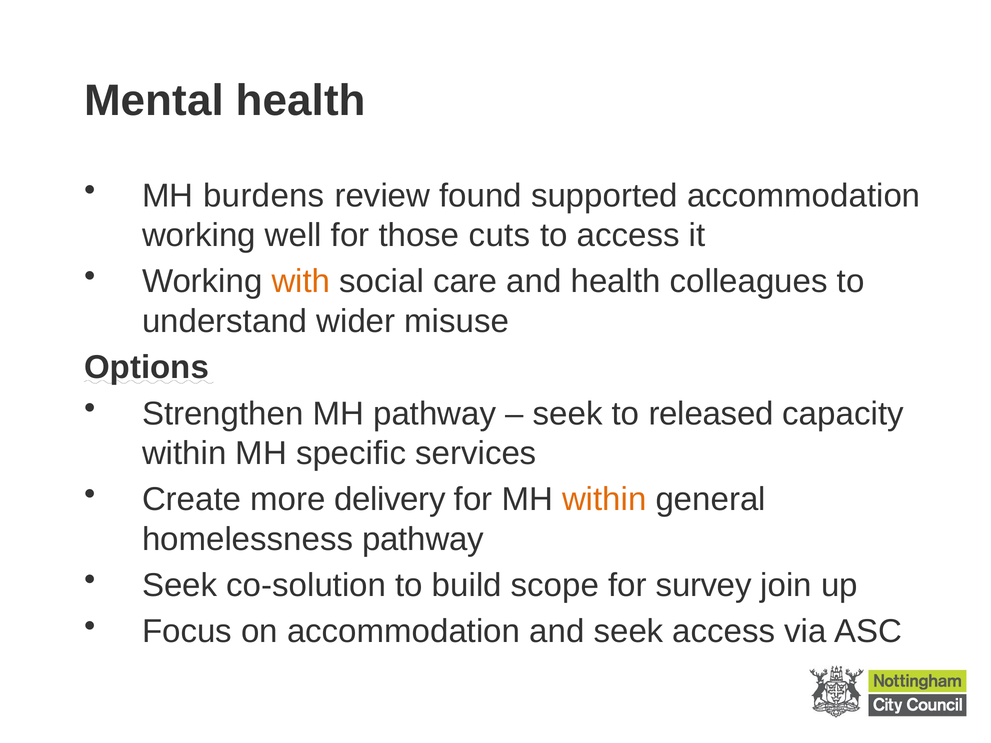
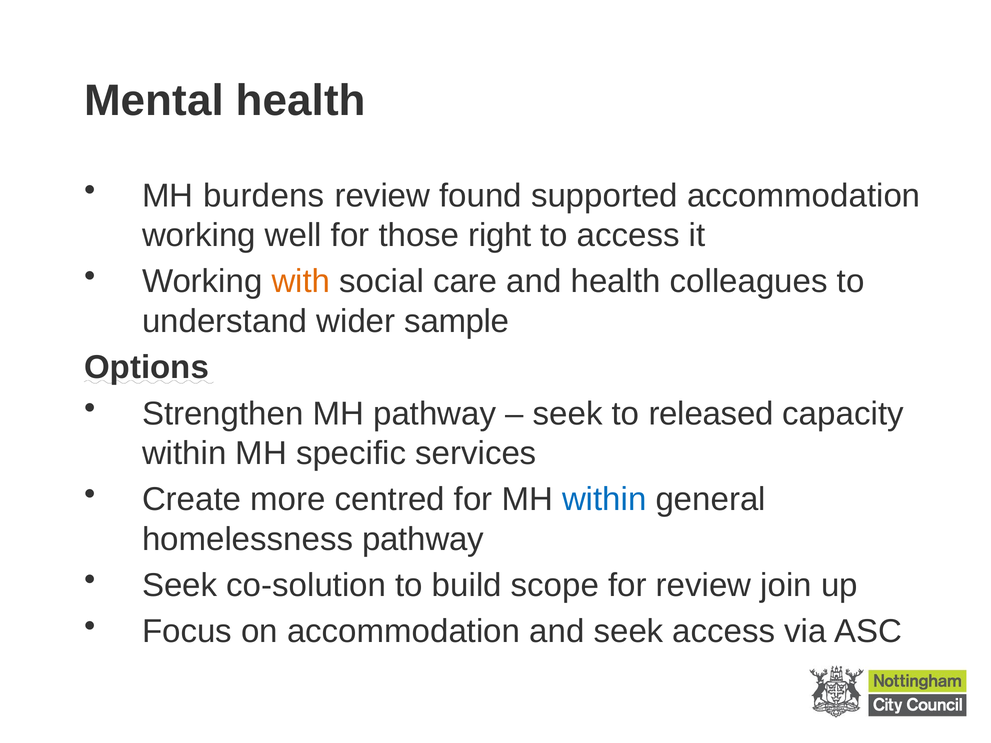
cuts: cuts -> right
misuse: misuse -> sample
delivery: delivery -> centred
within at (604, 500) colour: orange -> blue
for survey: survey -> review
